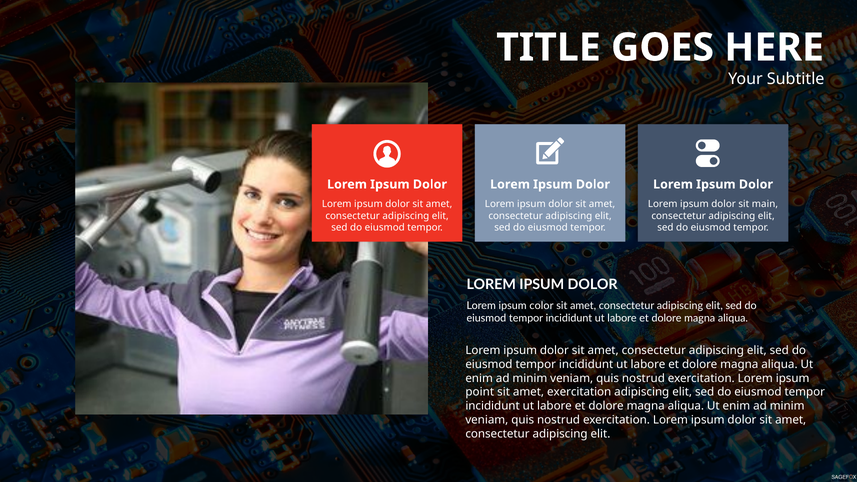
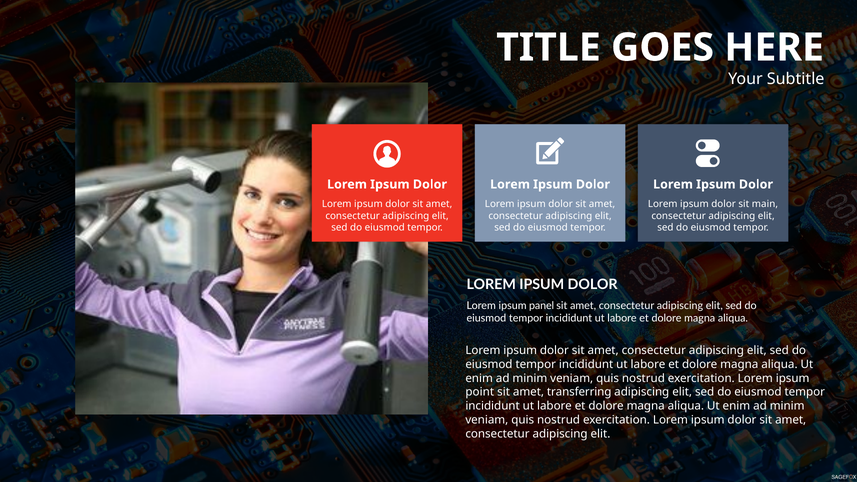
color: color -> panel
amet exercitation: exercitation -> transferring
